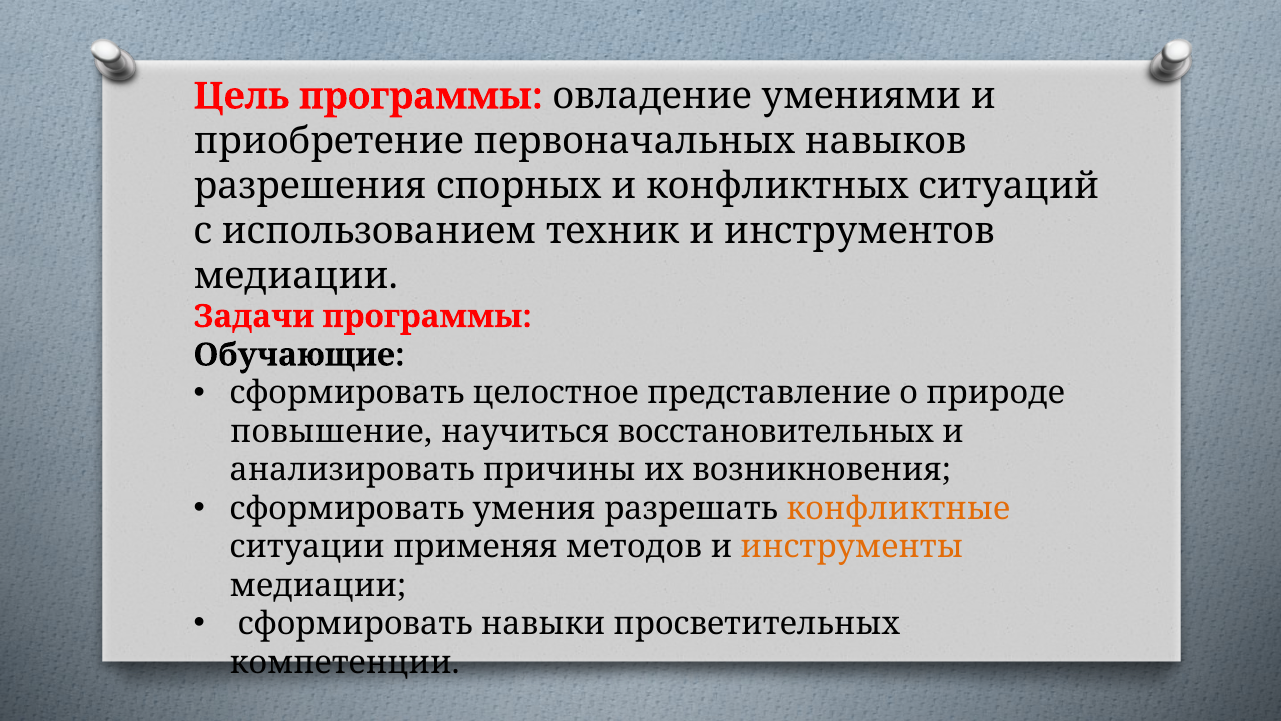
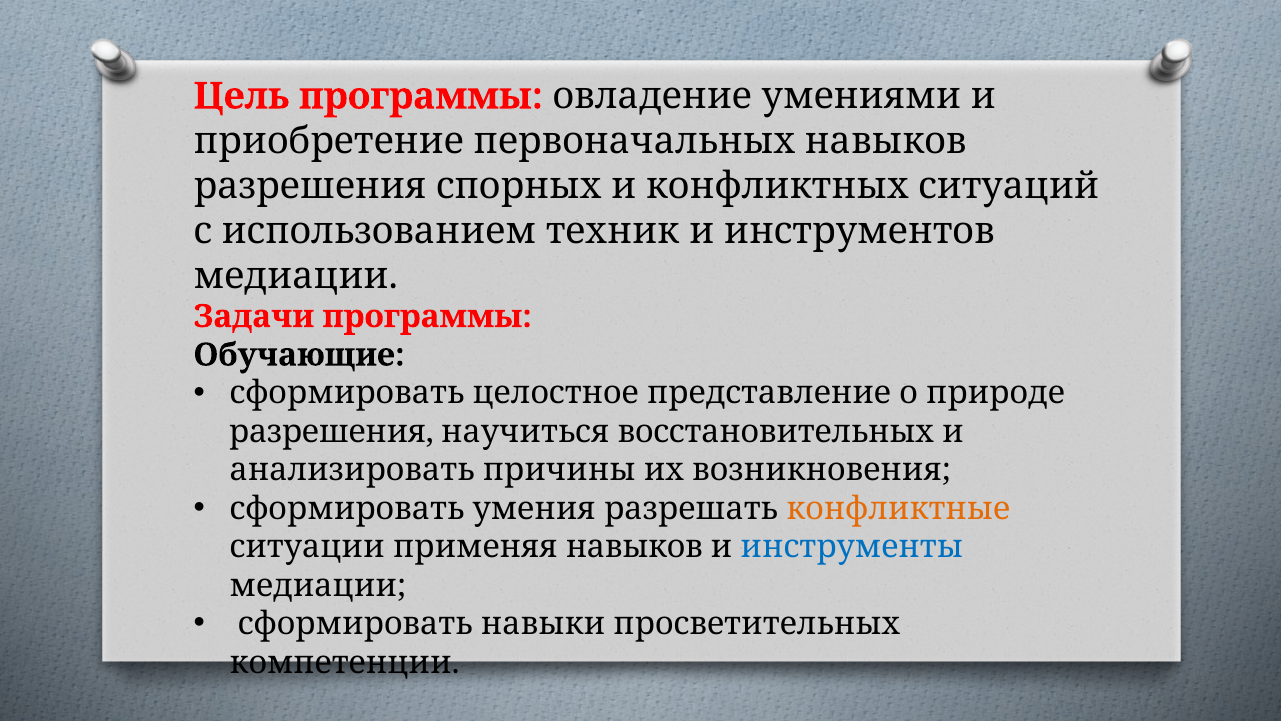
повышение at (331, 432): повышение -> разрешения
применяя методов: методов -> навыков
инструменты colour: orange -> blue
